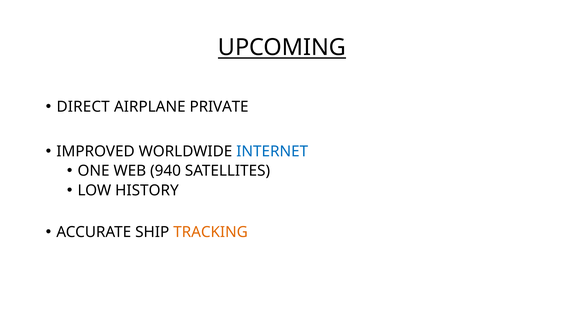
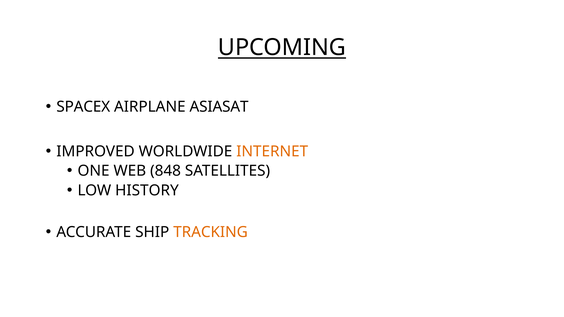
DIRECT: DIRECT -> SPACEX
PRIVATE: PRIVATE -> ASIASAT
INTERNET colour: blue -> orange
940: 940 -> 848
